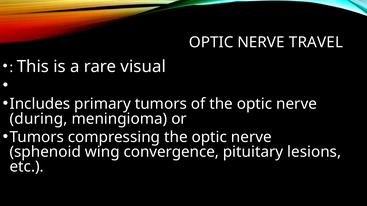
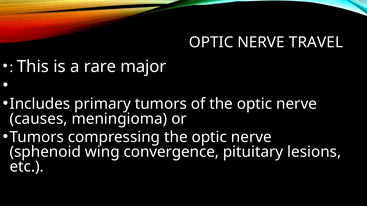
visual: visual -> major
during: during -> causes
